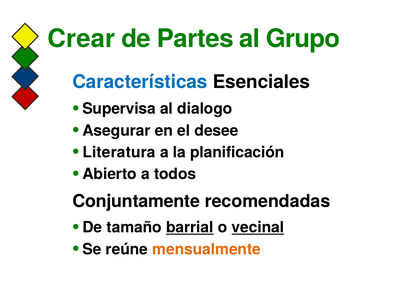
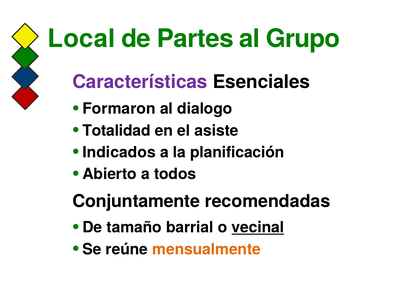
Crear: Crear -> Local
Características colour: blue -> purple
Supervisa: Supervisa -> Formaron
Asegurar: Asegurar -> Totalidad
desee: desee -> asiste
Literatura: Literatura -> Indicados
barrial underline: present -> none
